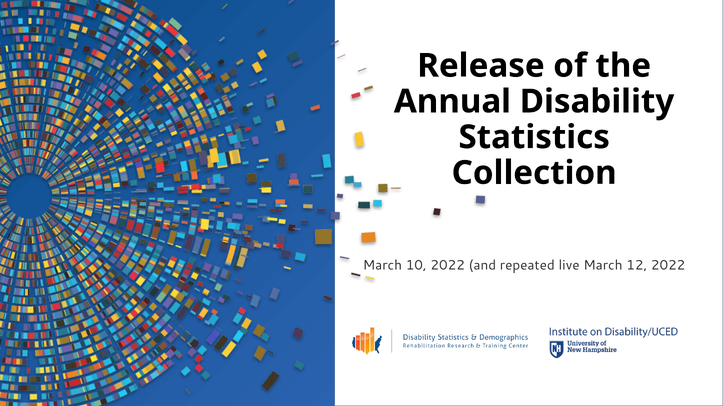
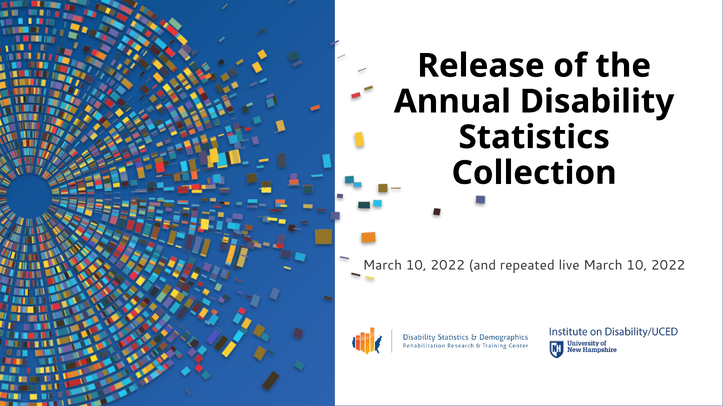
live March 12: 12 -> 10
